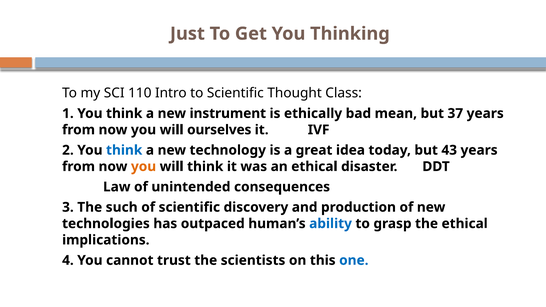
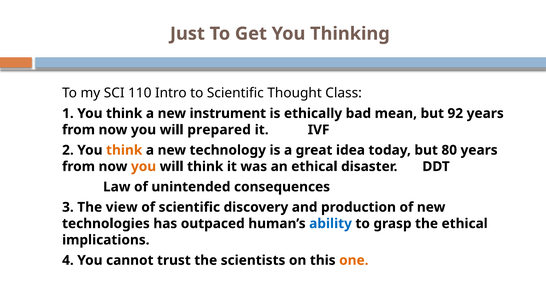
37: 37 -> 92
ourselves: ourselves -> prepared
think at (124, 150) colour: blue -> orange
43: 43 -> 80
such: such -> view
one colour: blue -> orange
